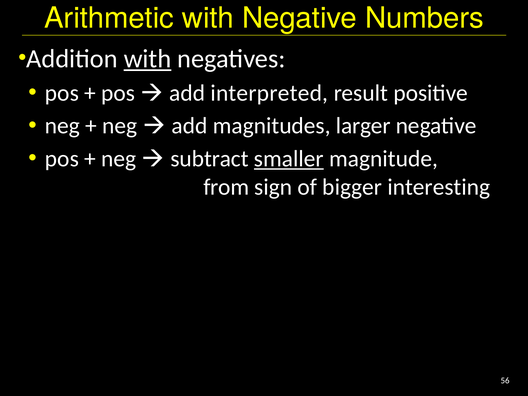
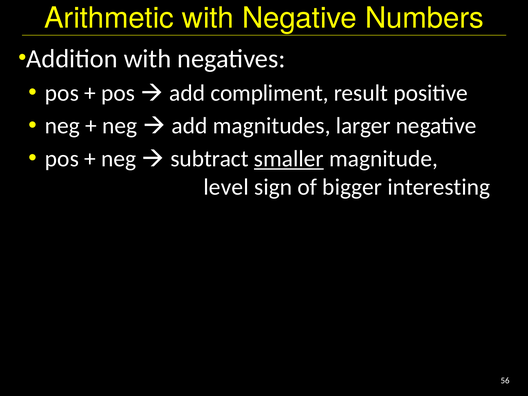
with at (148, 59) underline: present -> none
interpreted: interpreted -> compliment
from: from -> level
